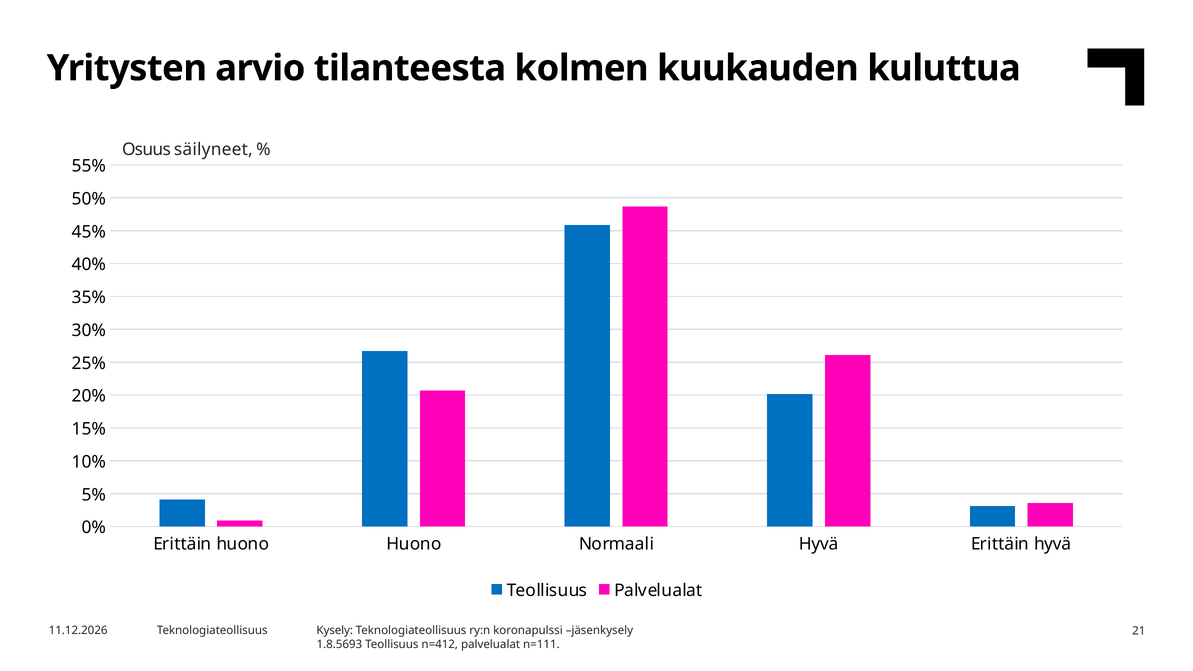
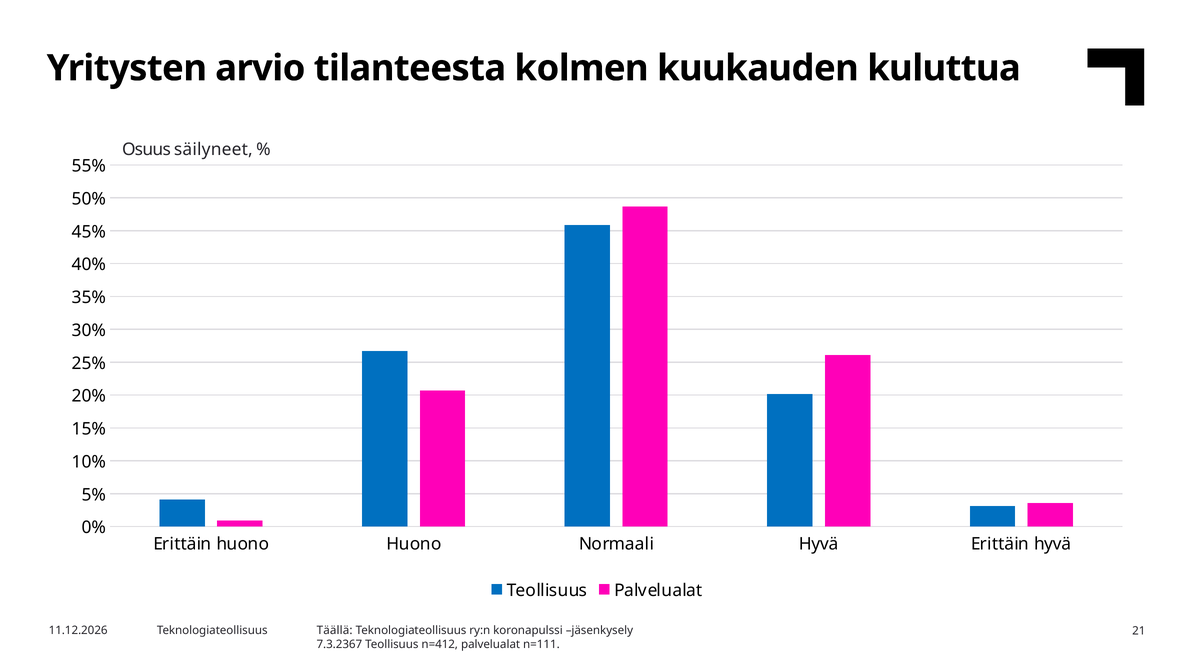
Kysely: Kysely -> Täällä
1.8.5693: 1.8.5693 -> 7.3.2367
